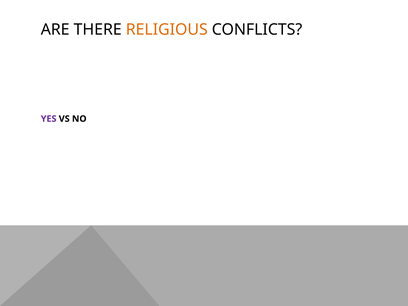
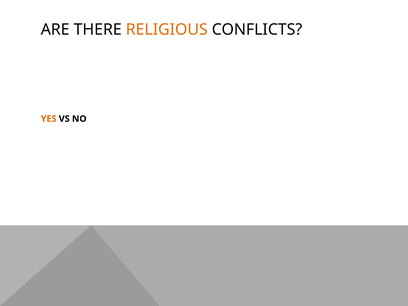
YES colour: purple -> orange
